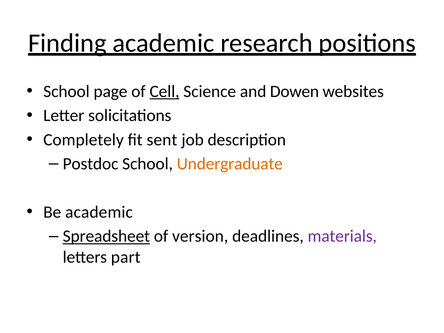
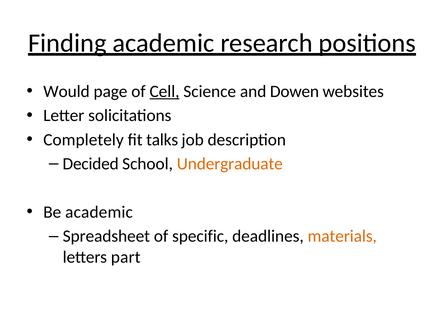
School at (66, 91): School -> Would
sent: sent -> talks
Postdoc: Postdoc -> Decided
Spreadsheet underline: present -> none
version: version -> specific
materials colour: purple -> orange
